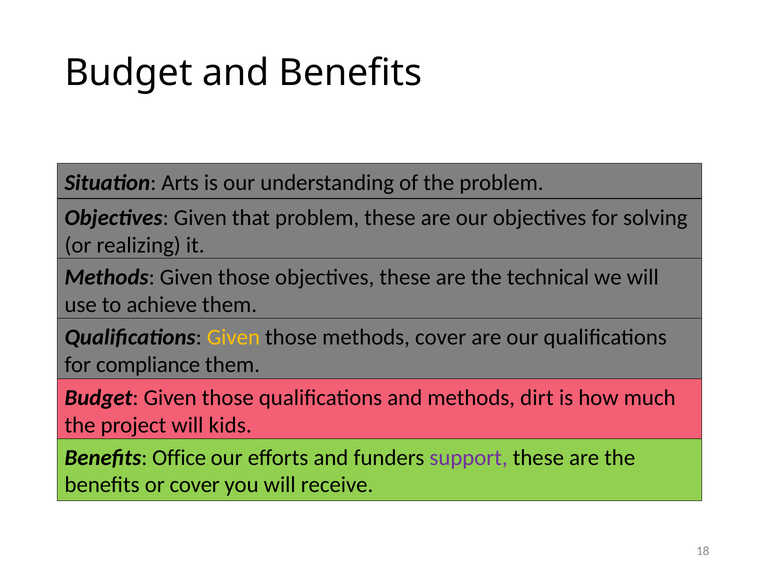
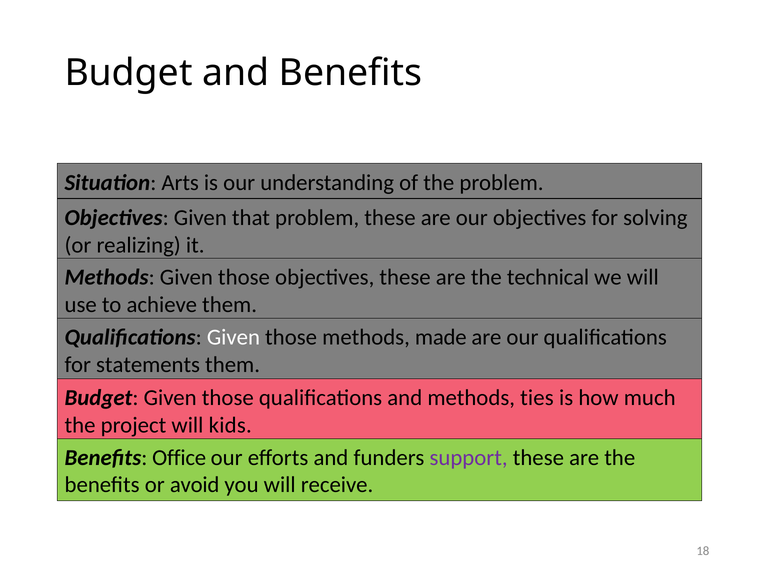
Given at (233, 337) colour: yellow -> white
methods cover: cover -> made
compliance: compliance -> statements
dirt: dirt -> ties
or cover: cover -> avoid
